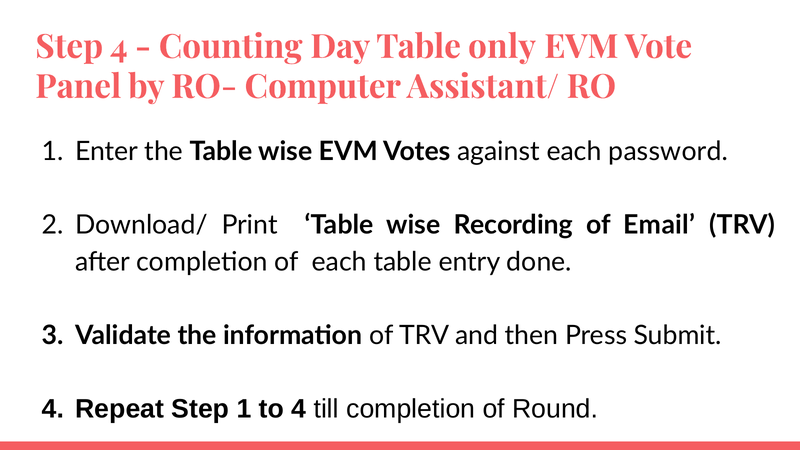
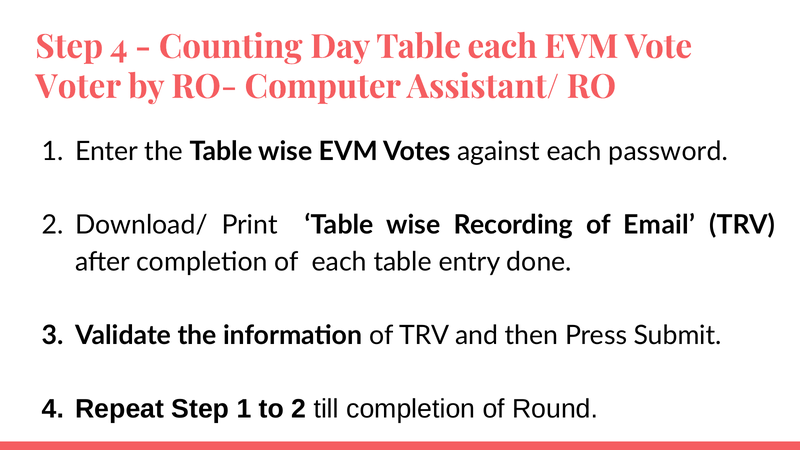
Table only: only -> each
Panel: Panel -> Voter
to 4: 4 -> 2
